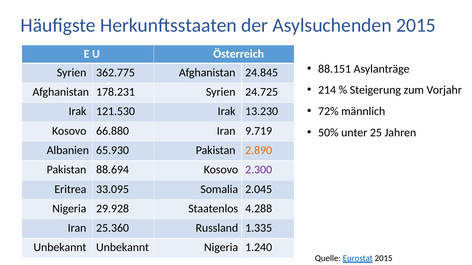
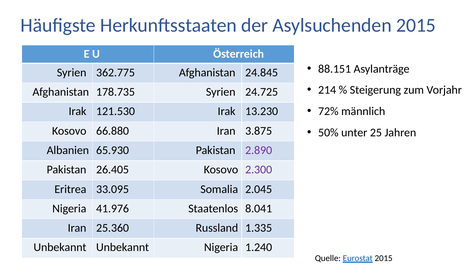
178.231: 178.231 -> 178.735
9.719: 9.719 -> 3.875
2.890 colour: orange -> purple
88.694: 88.694 -> 26.405
29.928: 29.928 -> 41.976
4.288: 4.288 -> 8.041
